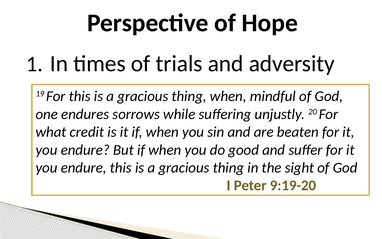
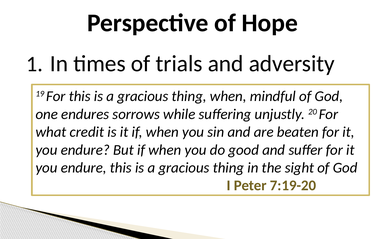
9:19-20: 9:19-20 -> 7:19-20
